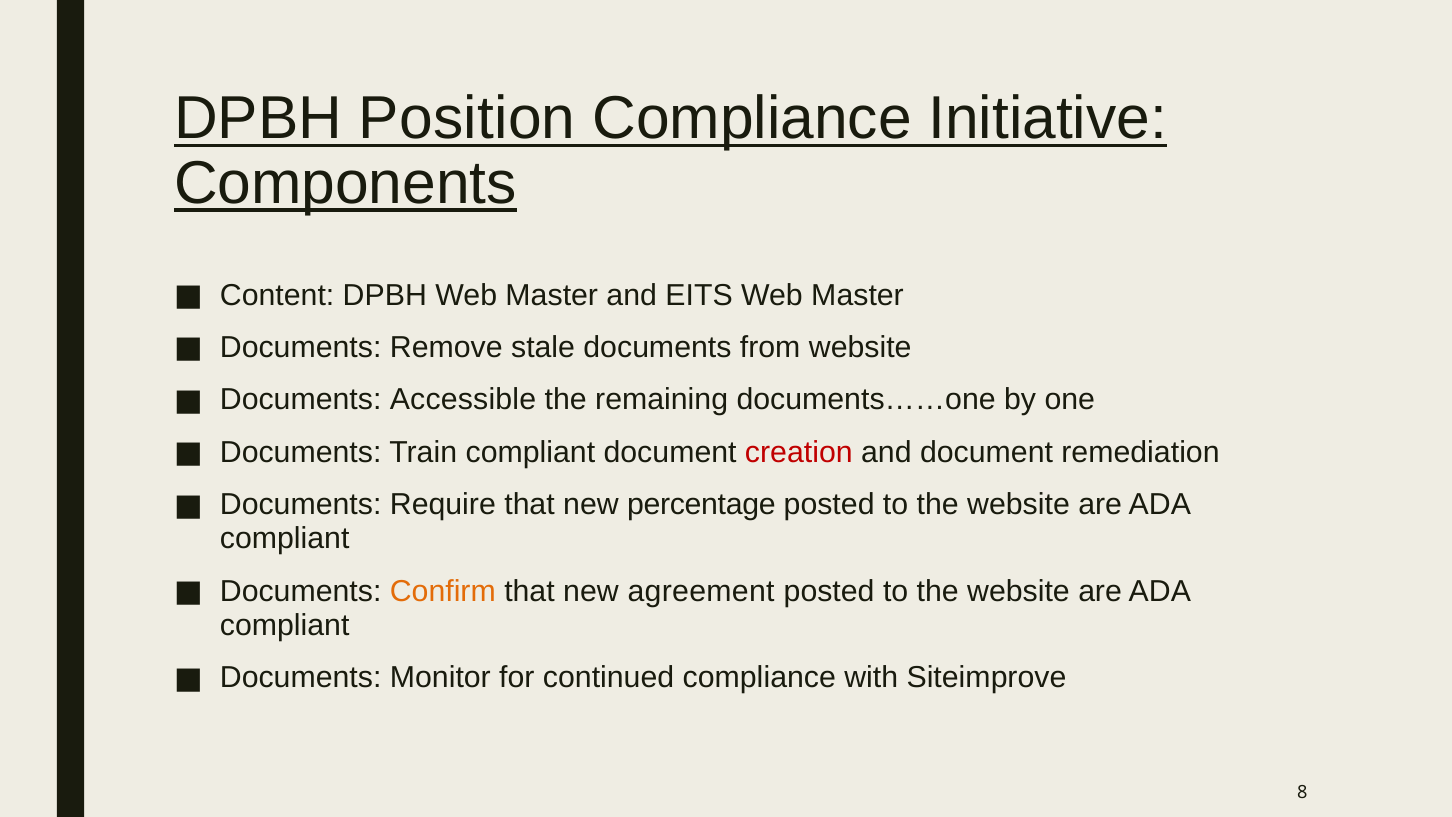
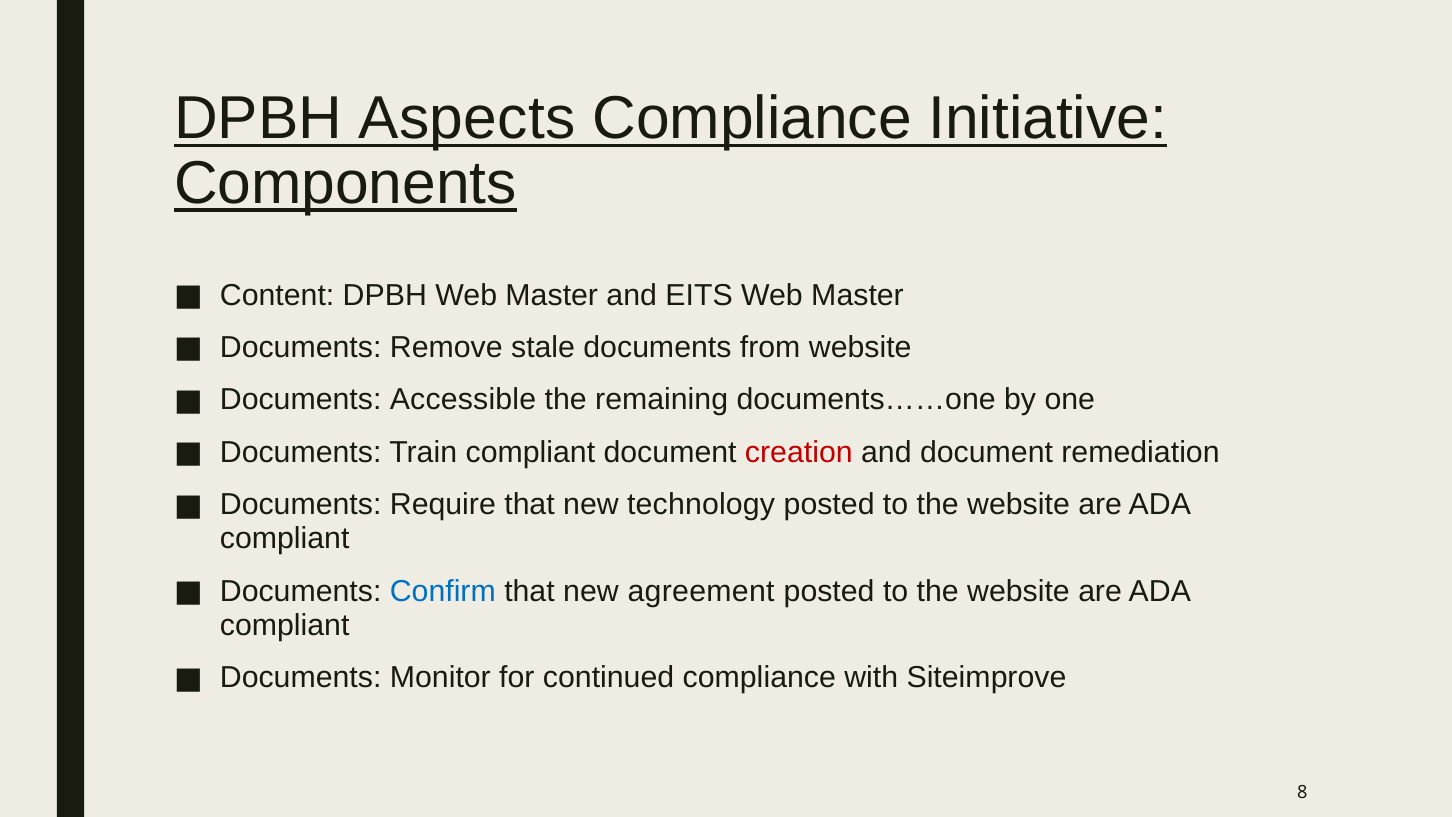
Position: Position -> Aspects
percentage: percentage -> technology
Confirm colour: orange -> blue
